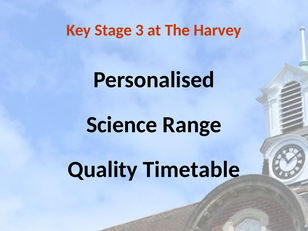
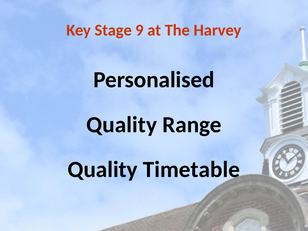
3: 3 -> 9
Science at (122, 125): Science -> Quality
